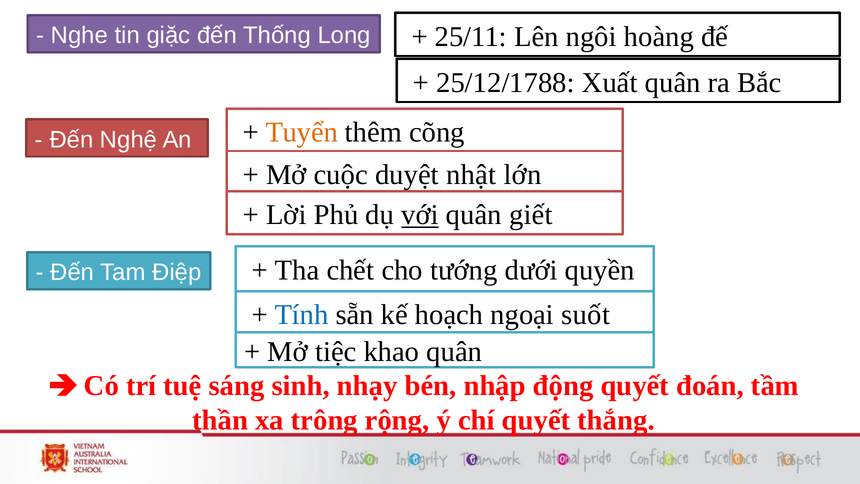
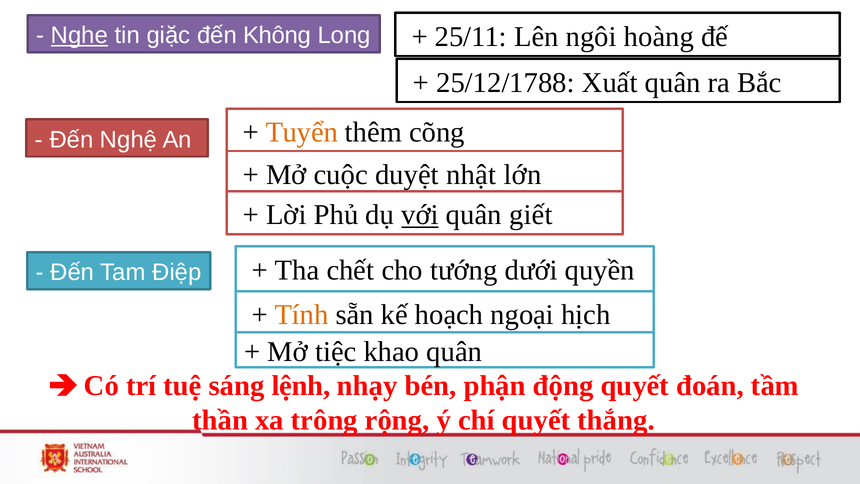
Nghe underline: none -> present
Thống: Thống -> Không
Tính colour: blue -> orange
suốt: suốt -> hịch
sinh: sinh -> lệnh
nhập: nhập -> phận
